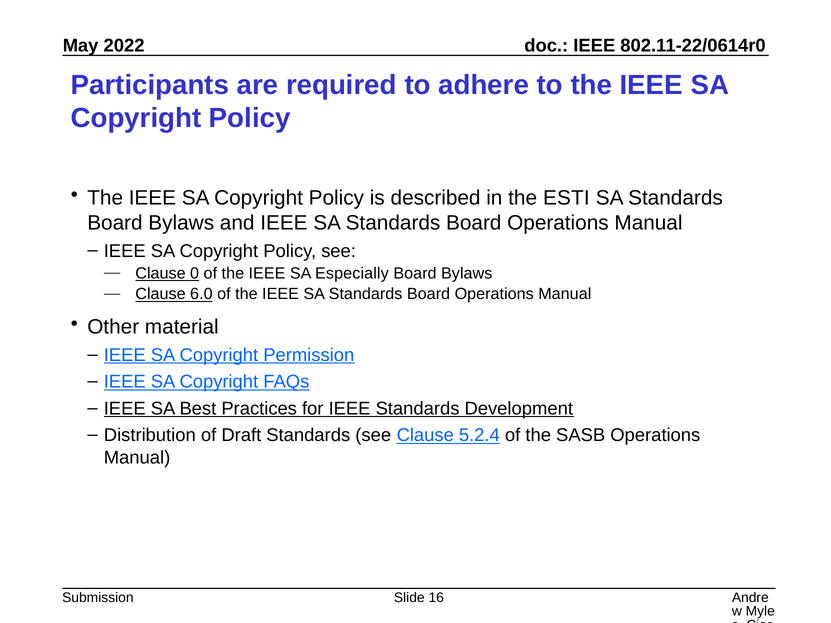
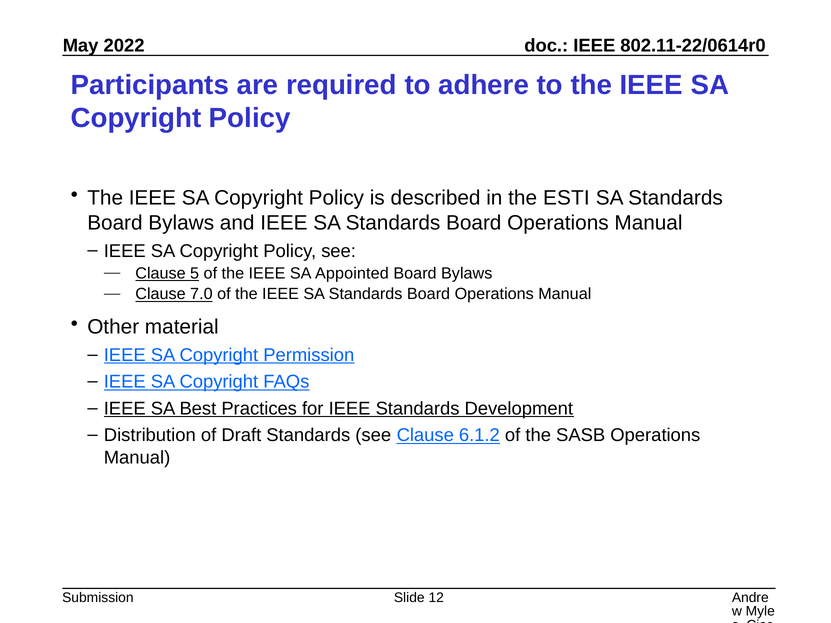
0: 0 -> 5
Especially: Especially -> Appointed
6.0: 6.0 -> 7.0
5.2.4: 5.2.4 -> 6.1.2
16: 16 -> 12
